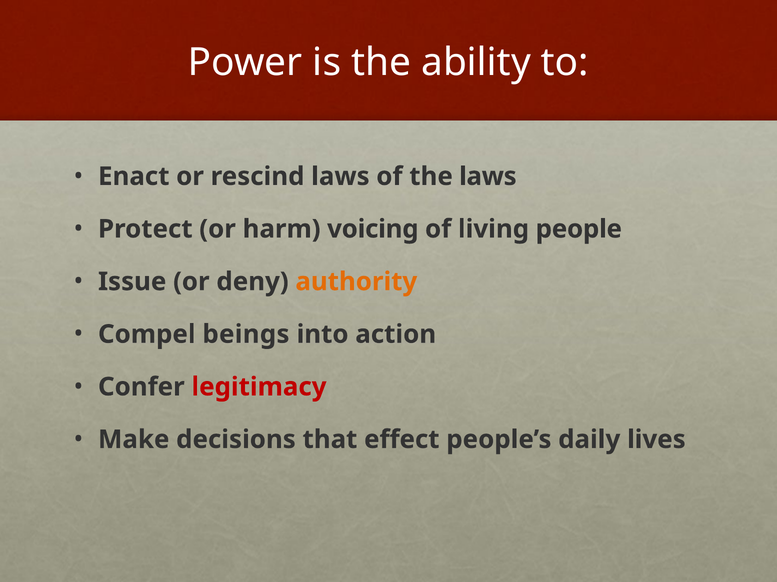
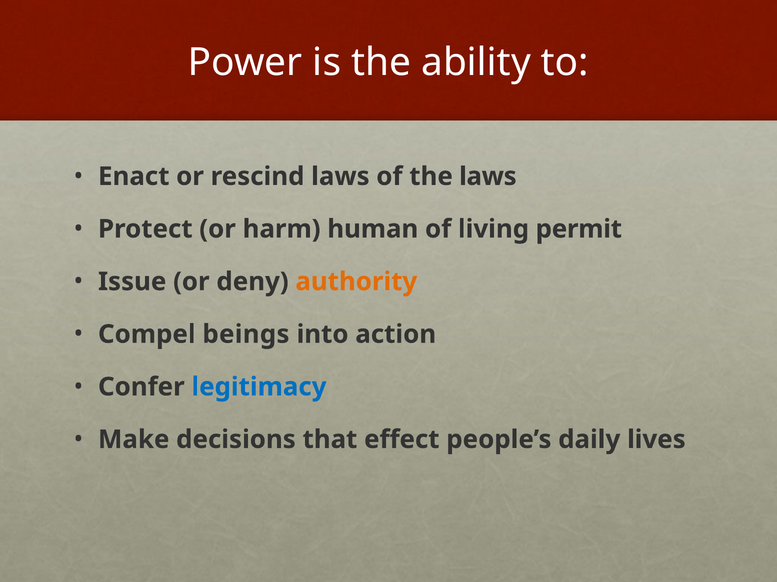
voicing: voicing -> human
people: people -> permit
legitimacy colour: red -> blue
